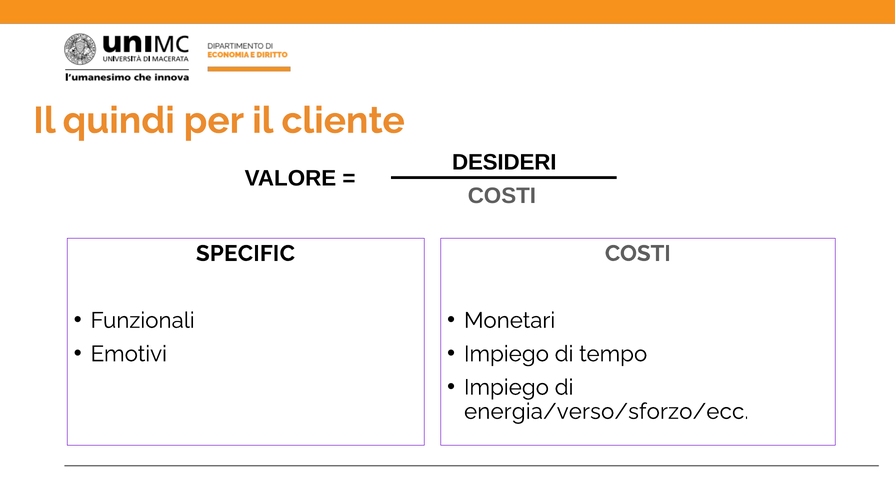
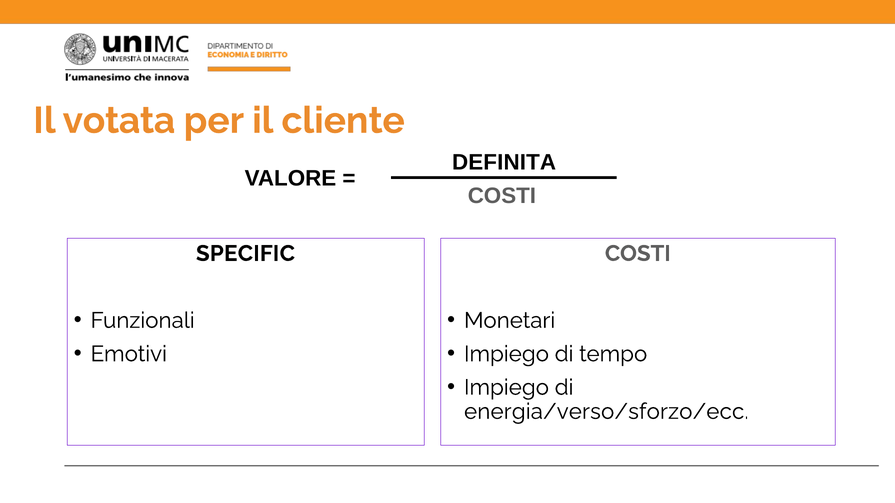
quindi: quindi -> votata
DESIDERI: DESIDERI -> DEFINITA
